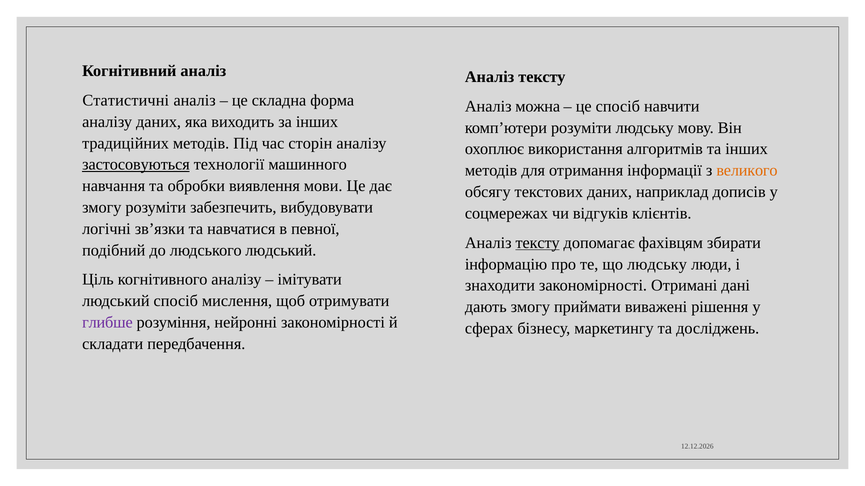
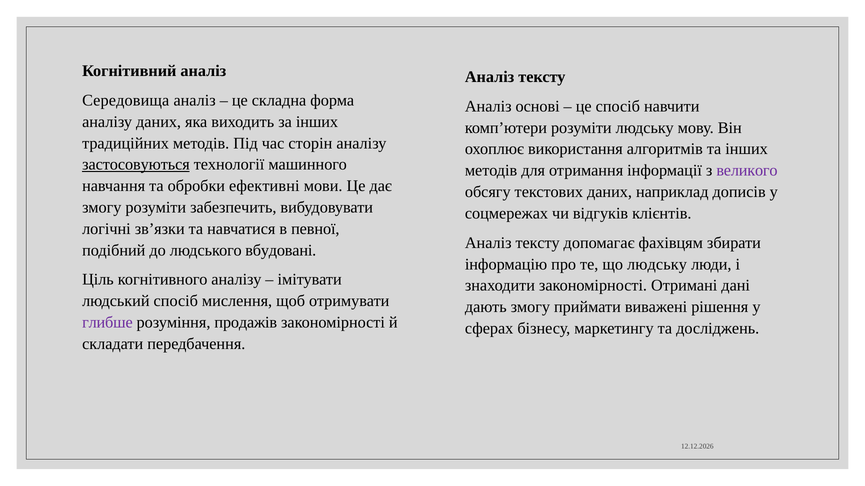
Статистичні: Статистичні -> Середовища
можна: можна -> основі
великого colour: orange -> purple
виявлення: виявлення -> ефективні
тексту at (538, 243) underline: present -> none
людського людський: людський -> вбудовані
нейронні: нейронні -> продажів
